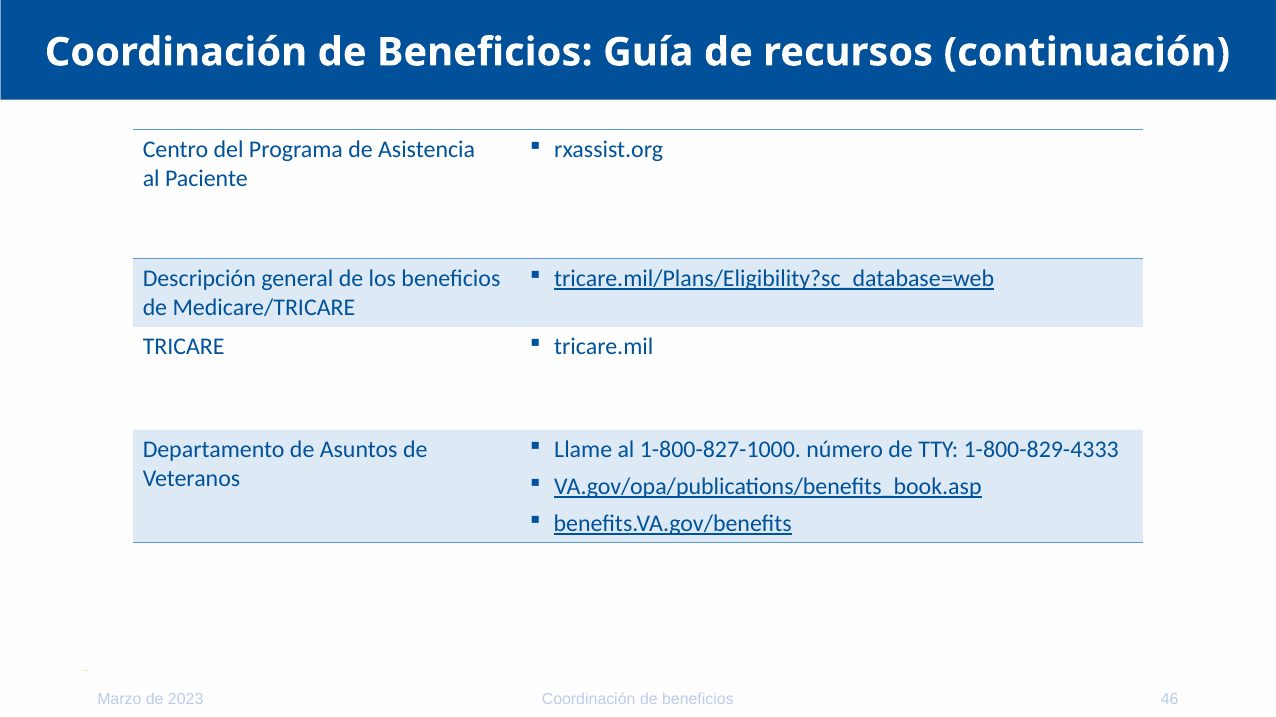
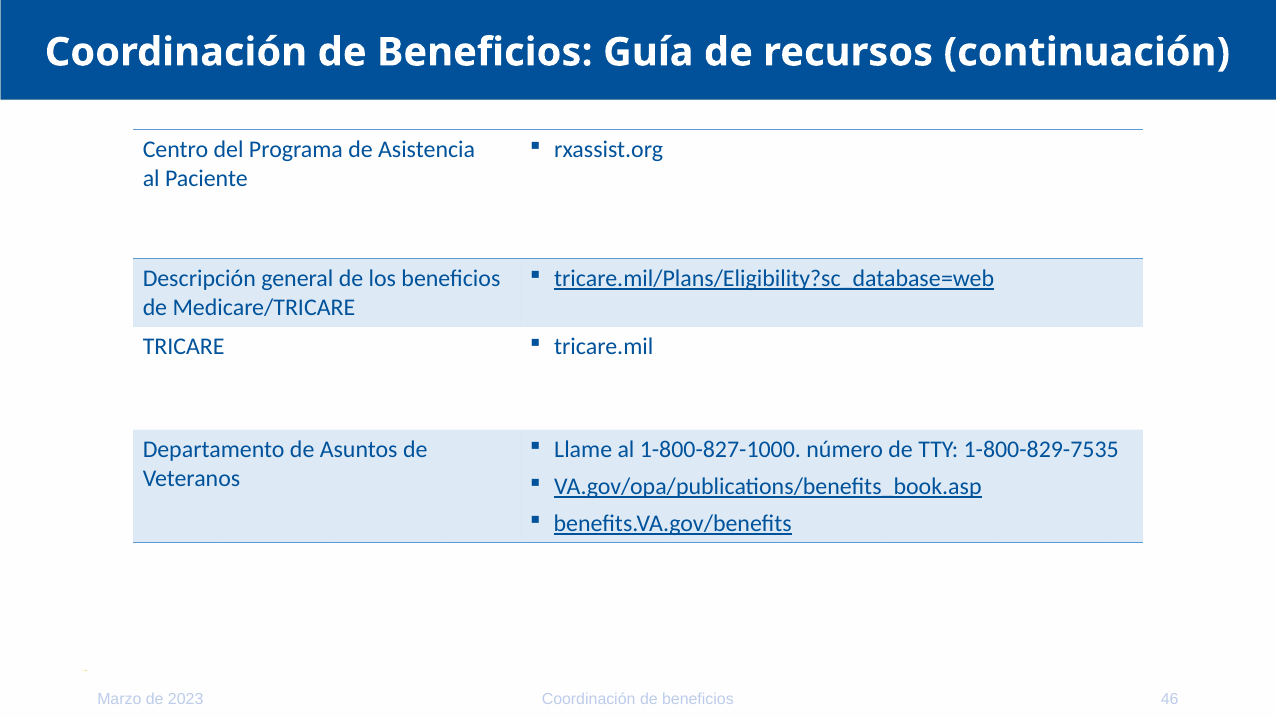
1-800-829-4333: 1-800-829-4333 -> 1-800-829-7535
